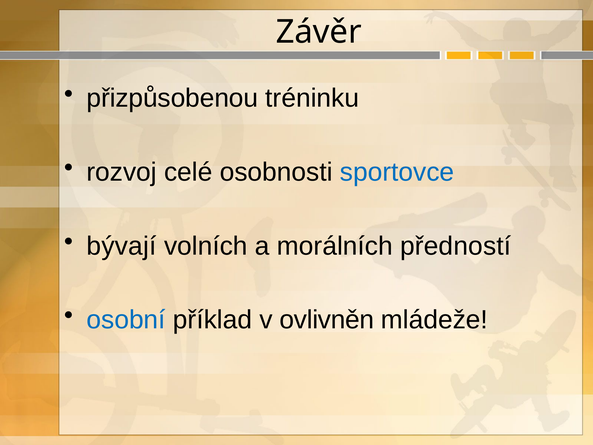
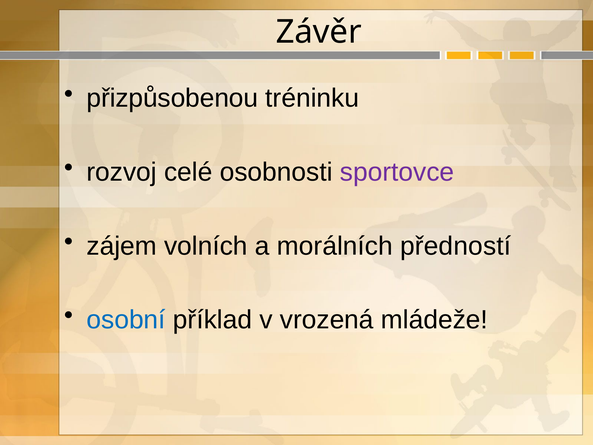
sportovce colour: blue -> purple
bývají: bývají -> zájem
ovlivněn: ovlivněn -> vrozená
